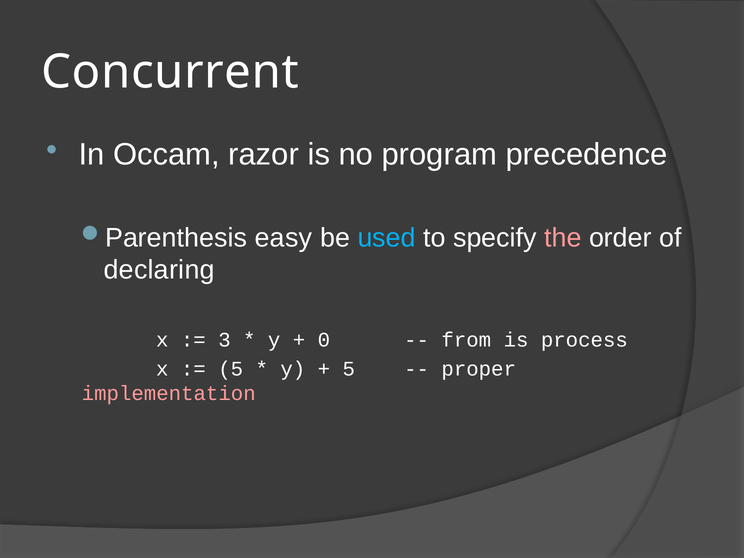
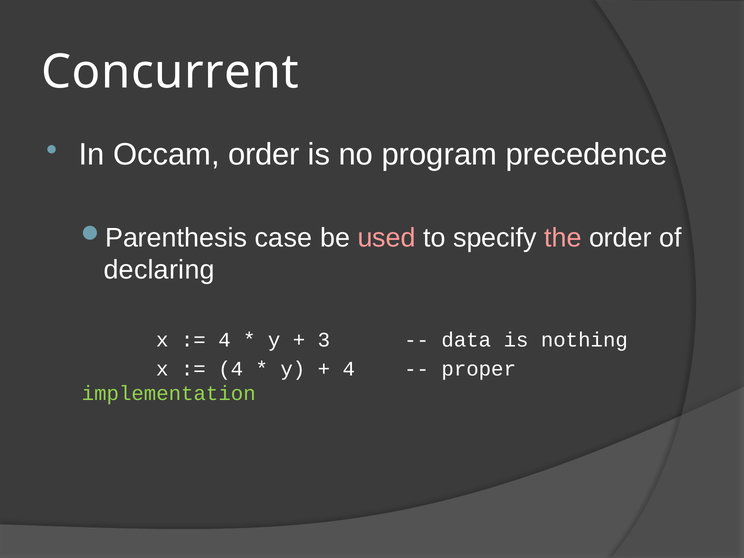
Occam razor: razor -> order
easy: easy -> case
used colour: light blue -> pink
3 at (224, 340): 3 -> 4
0: 0 -> 3
from: from -> data
process: process -> nothing
5 at (231, 369): 5 -> 4
5 at (349, 369): 5 -> 4
implementation colour: pink -> light green
